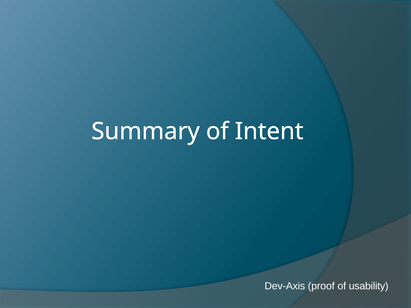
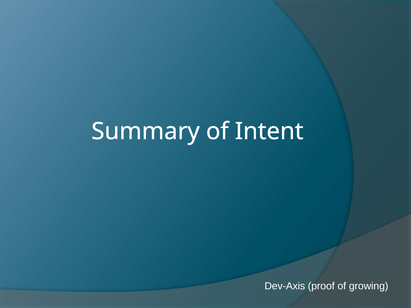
usability: usability -> growing
